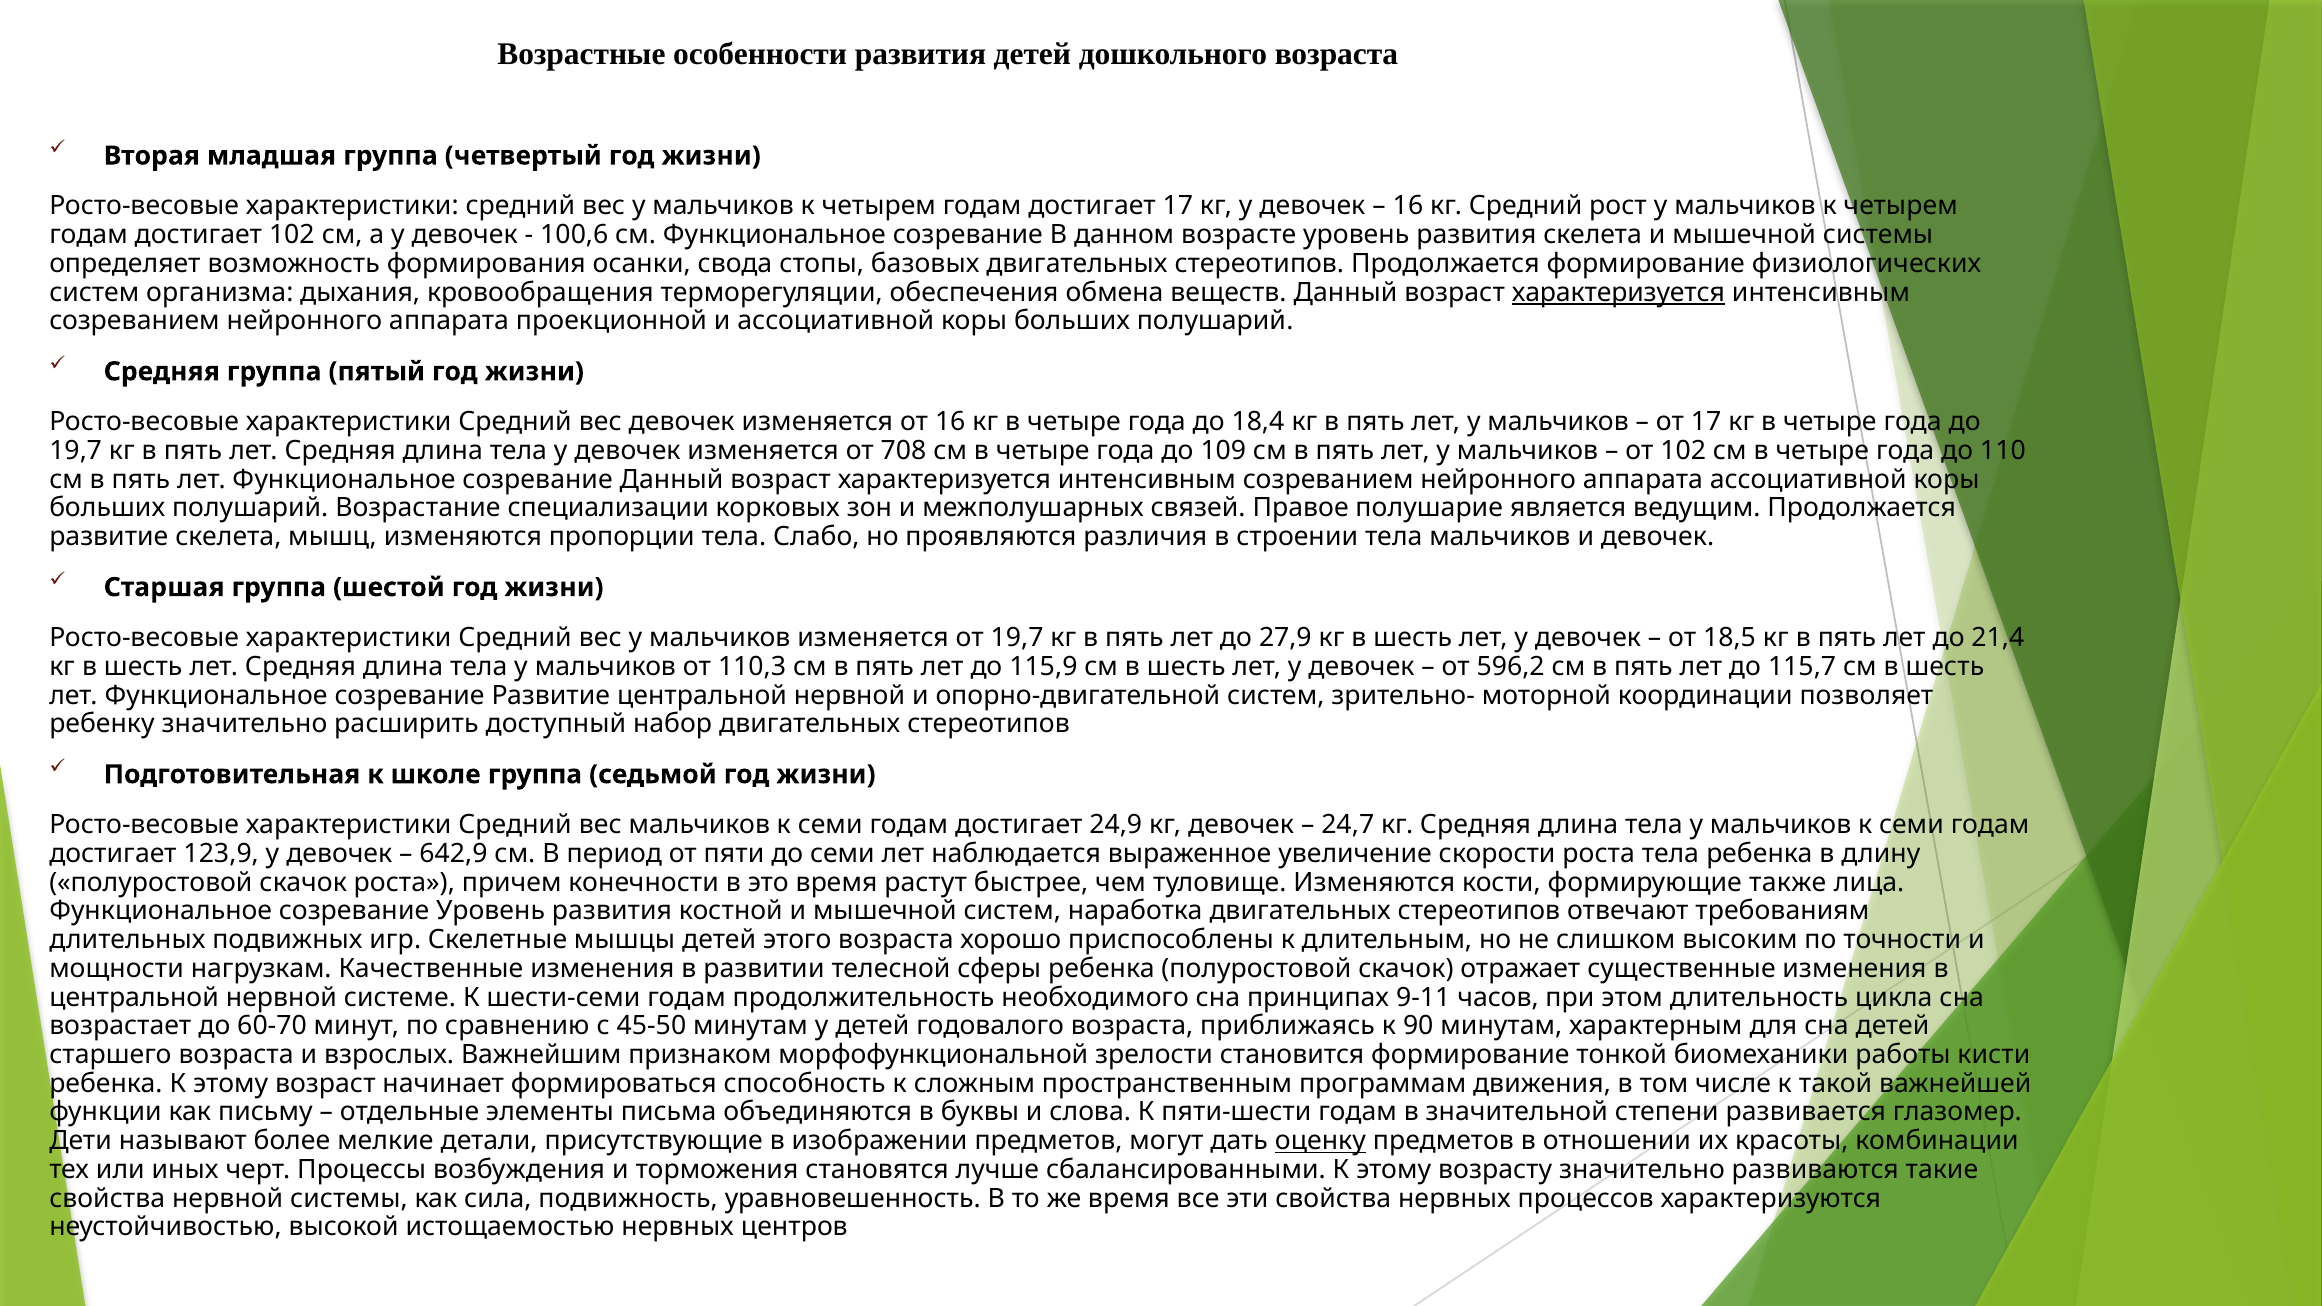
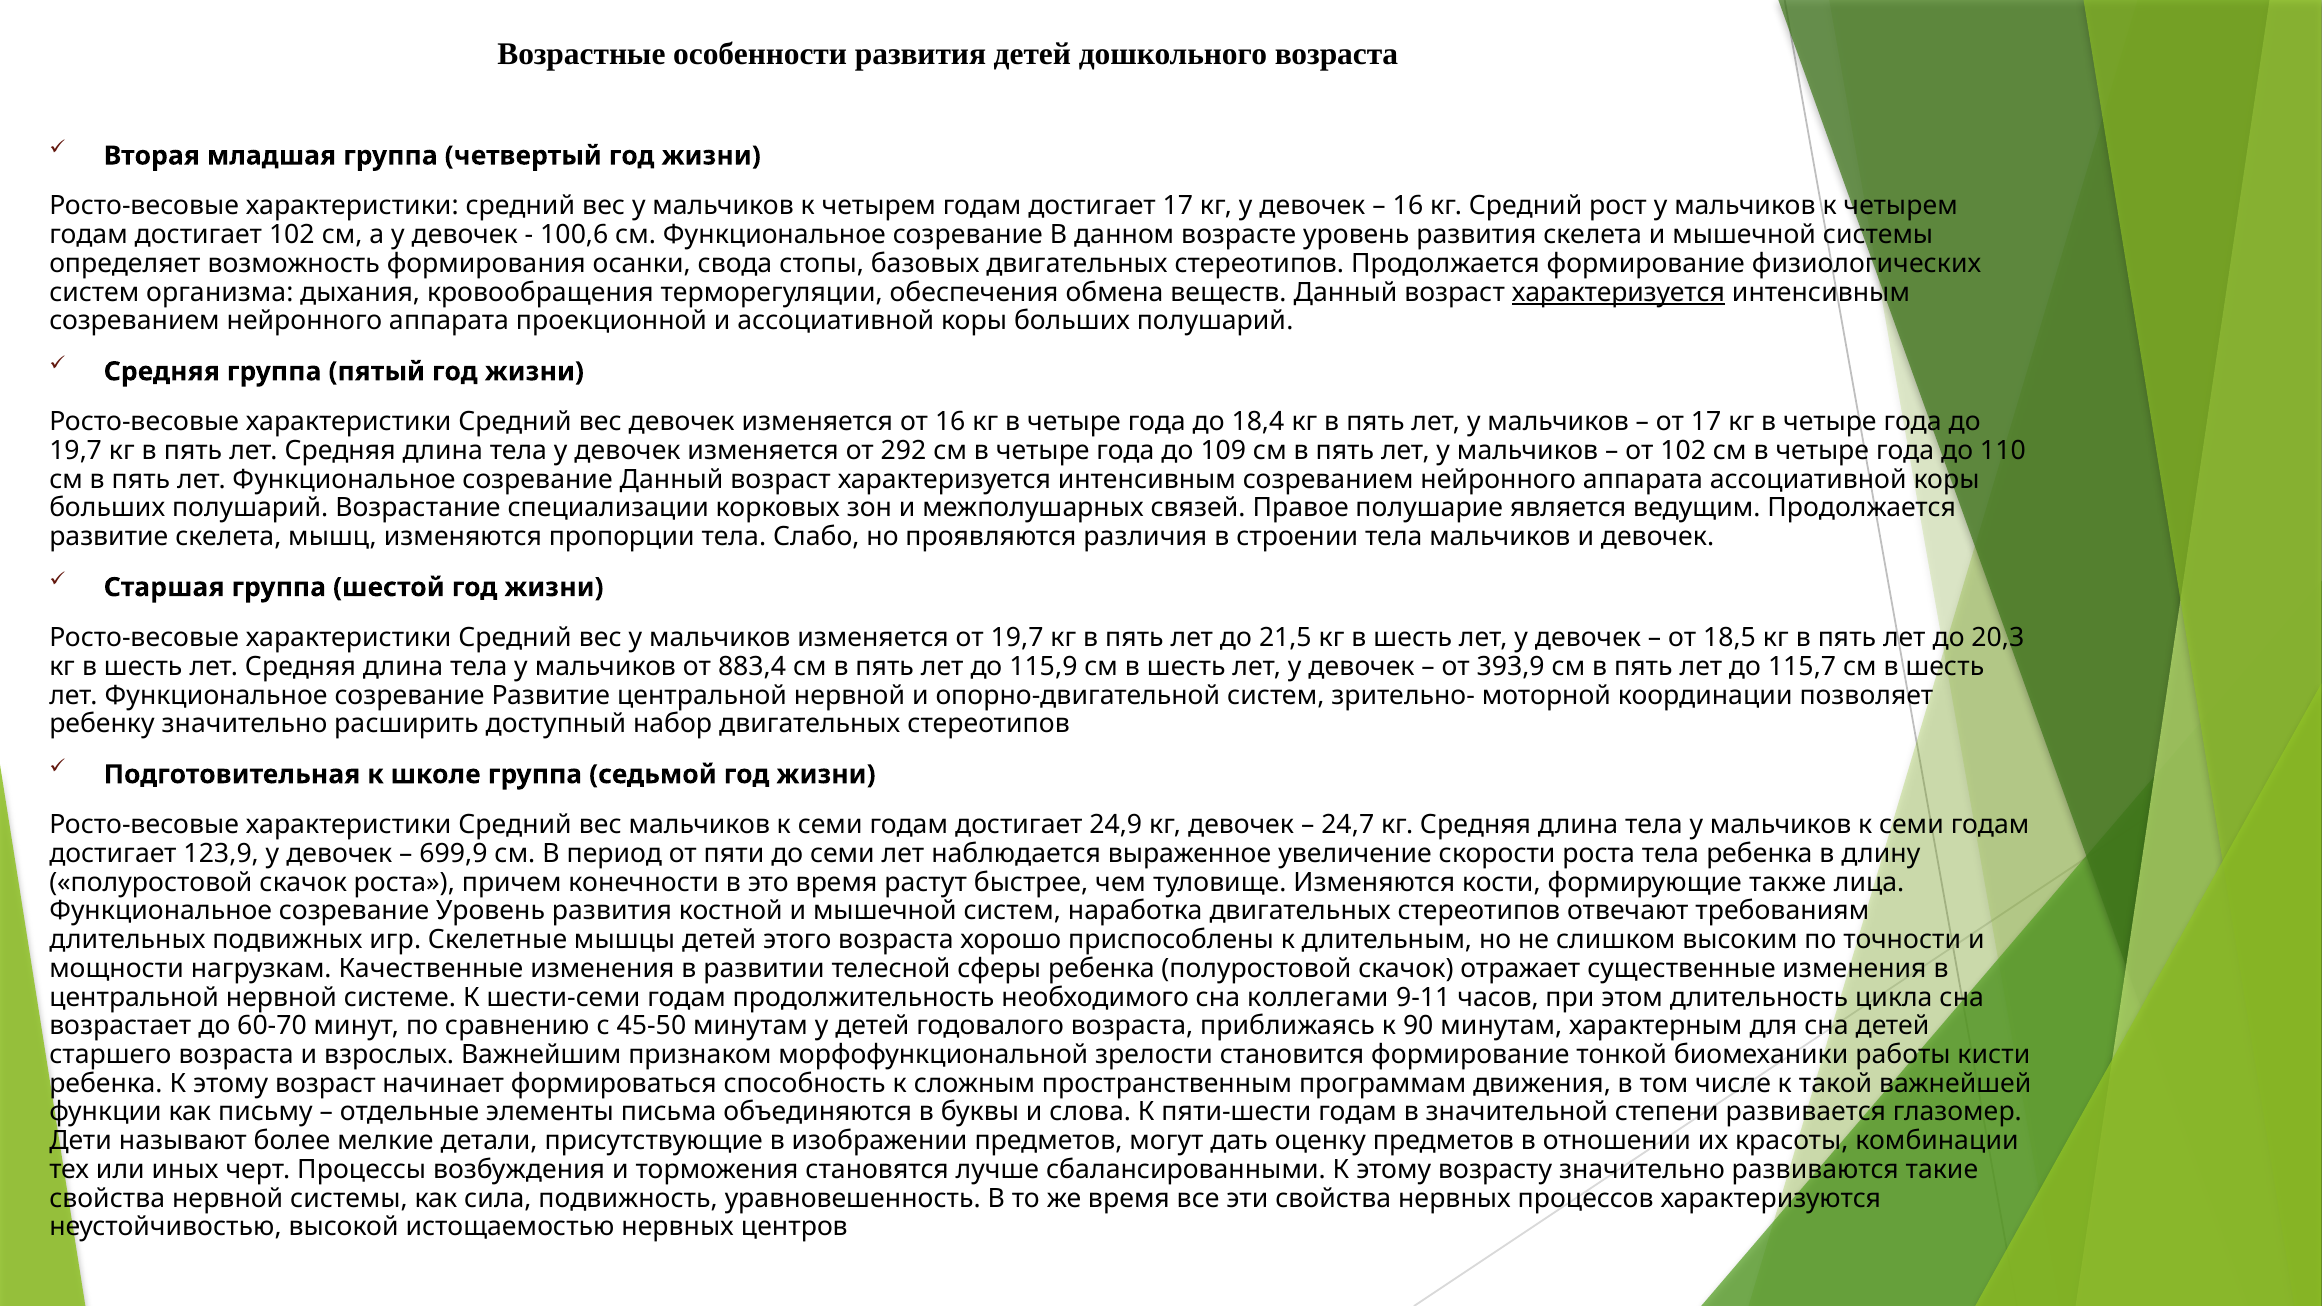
708: 708 -> 292
27,9: 27,9 -> 21,5
21,4: 21,4 -> 20,3
110,3: 110,3 -> 883,4
596,2: 596,2 -> 393,9
642,9: 642,9 -> 699,9
принципах: принципах -> коллегами
оценку underline: present -> none
